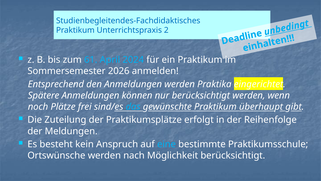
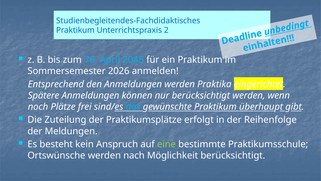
61: 61 -> 76
2024: 2024 -> 2045
eine colour: light blue -> light green
